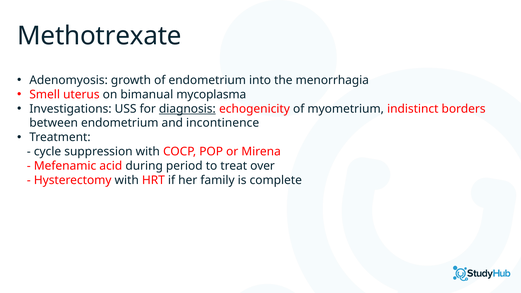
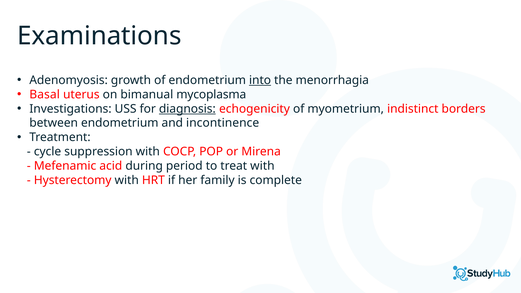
Methotrexate: Methotrexate -> Examinations
into underline: none -> present
Smell: Smell -> Basal
treat over: over -> with
